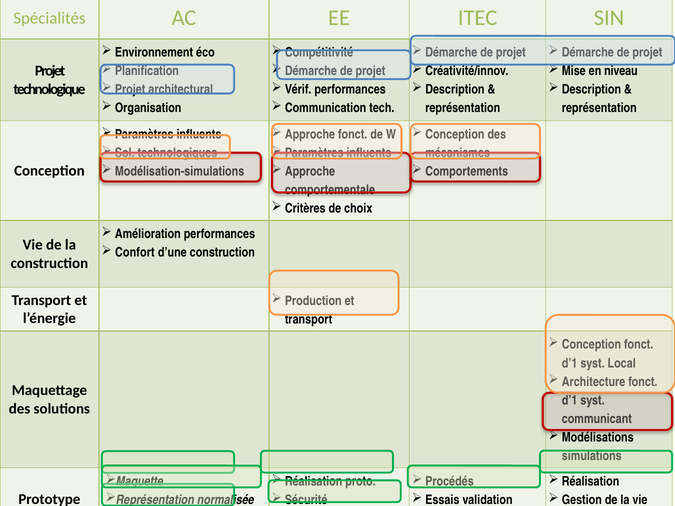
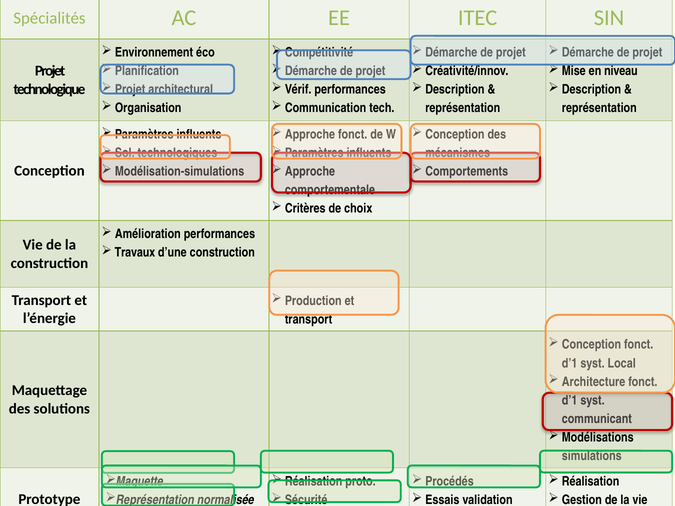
Confort: Confort -> Travaux
